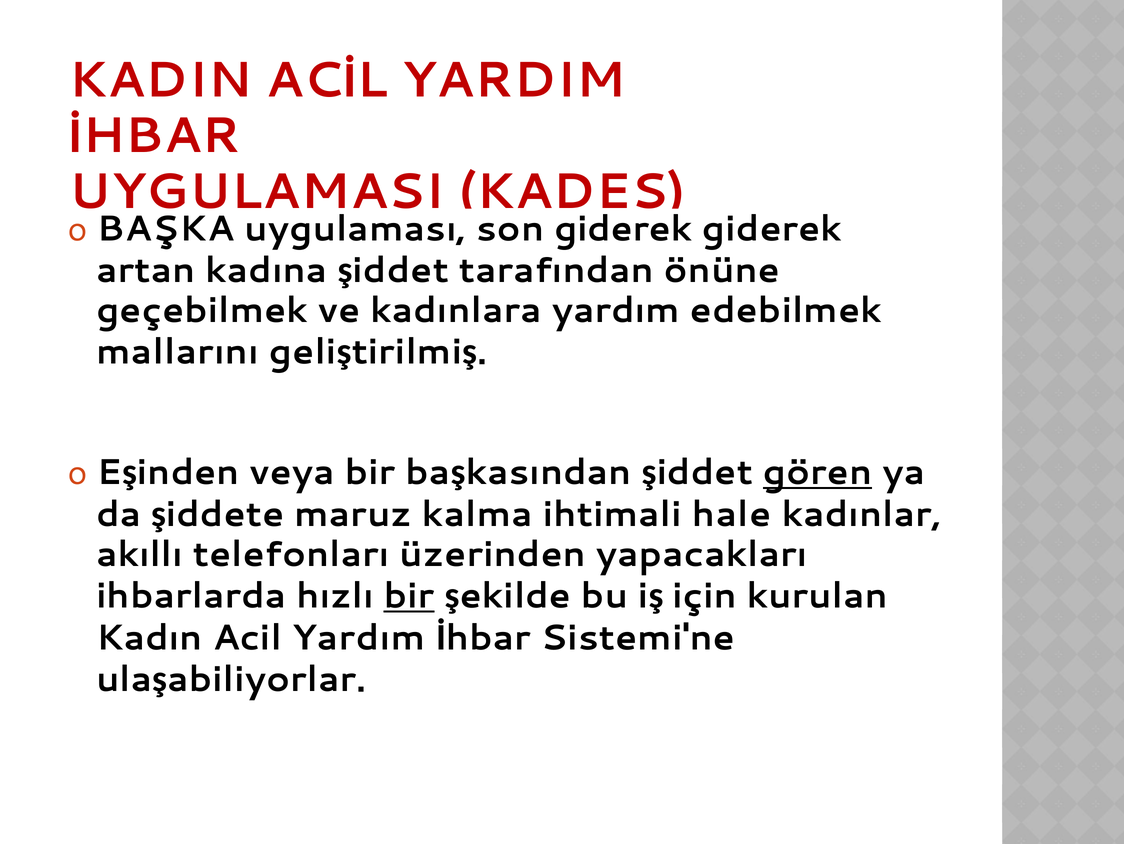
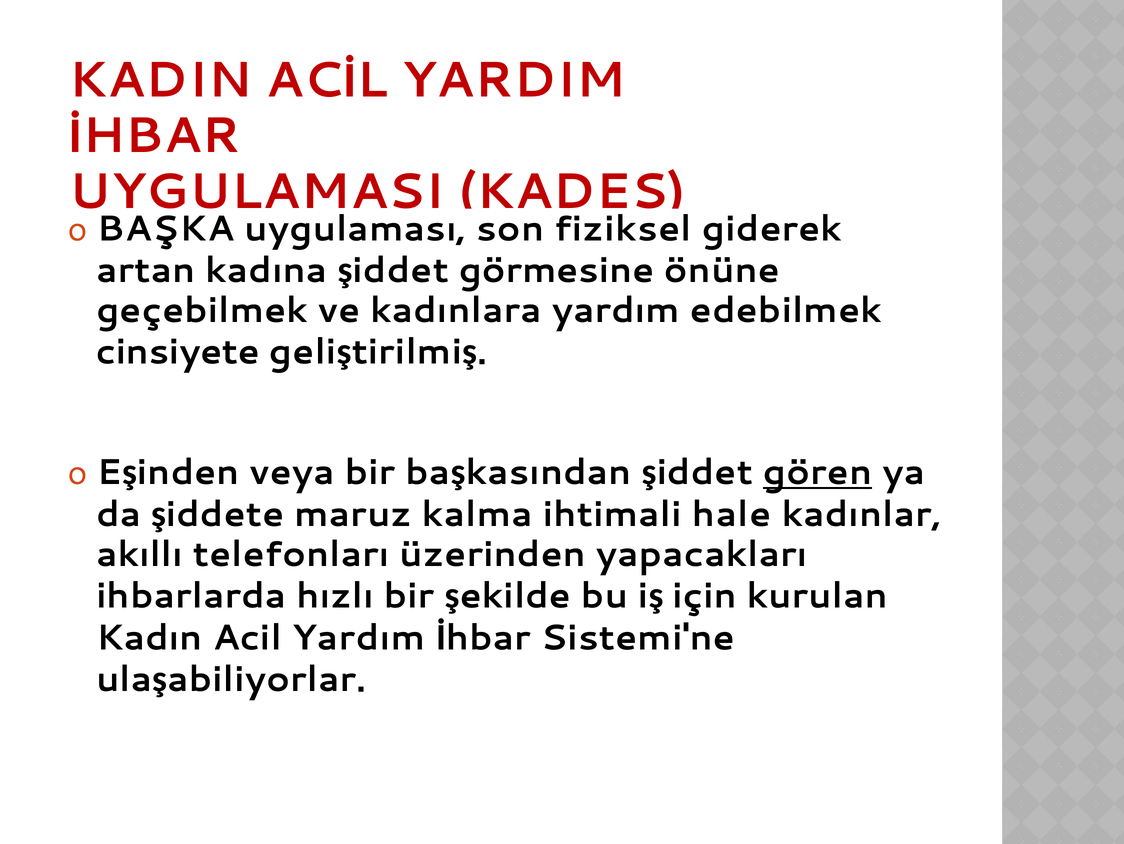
son giderek: giderek -> fiziksel
tarafından: tarafından -> görmesine
mallarını: mallarını -> cinsiyete
bir at (409, 596) underline: present -> none
